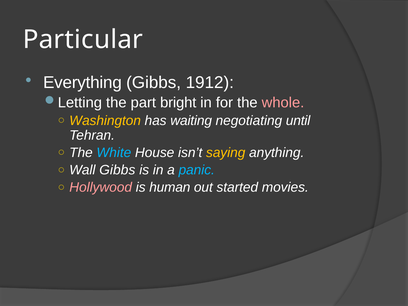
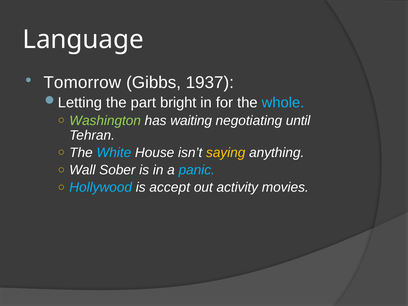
Particular: Particular -> Language
Everything: Everything -> Tomorrow
1912: 1912 -> 1937
whole colour: pink -> light blue
Washington colour: yellow -> light green
Wall Gibbs: Gibbs -> Sober
Hollywood colour: pink -> light blue
human: human -> accept
started: started -> activity
